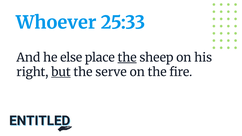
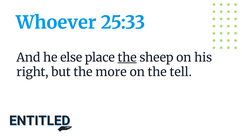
but underline: present -> none
serve: serve -> more
fire: fire -> tell
